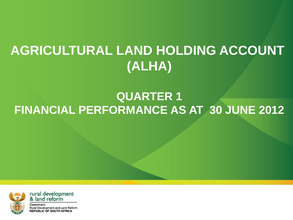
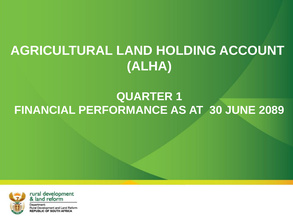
2012: 2012 -> 2089
